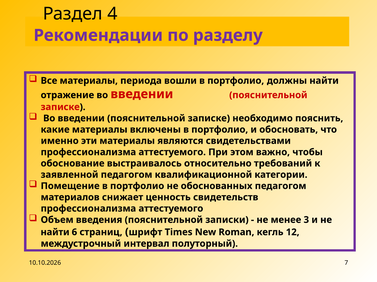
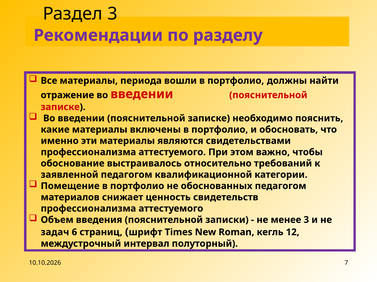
Раздел 4: 4 -> 3
найти at (55, 233): найти -> задач
